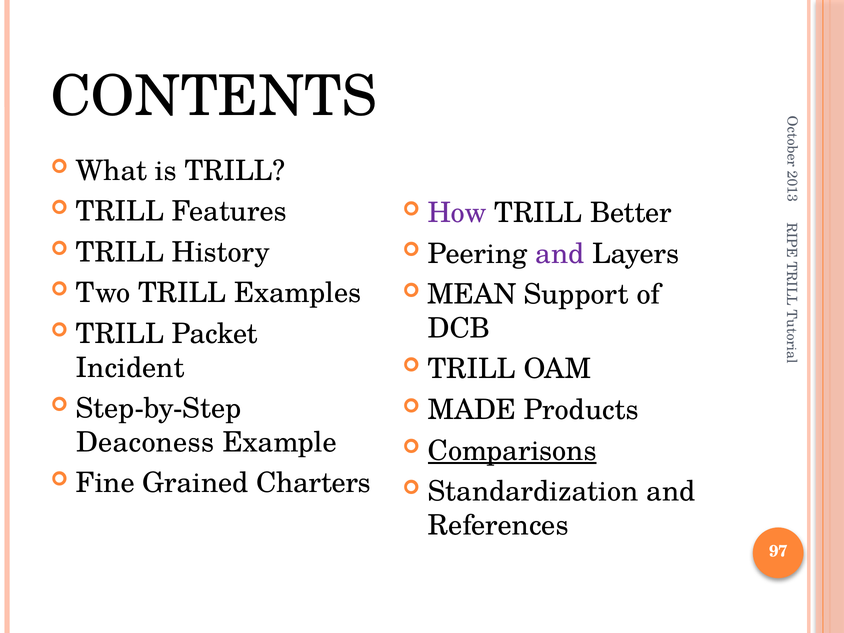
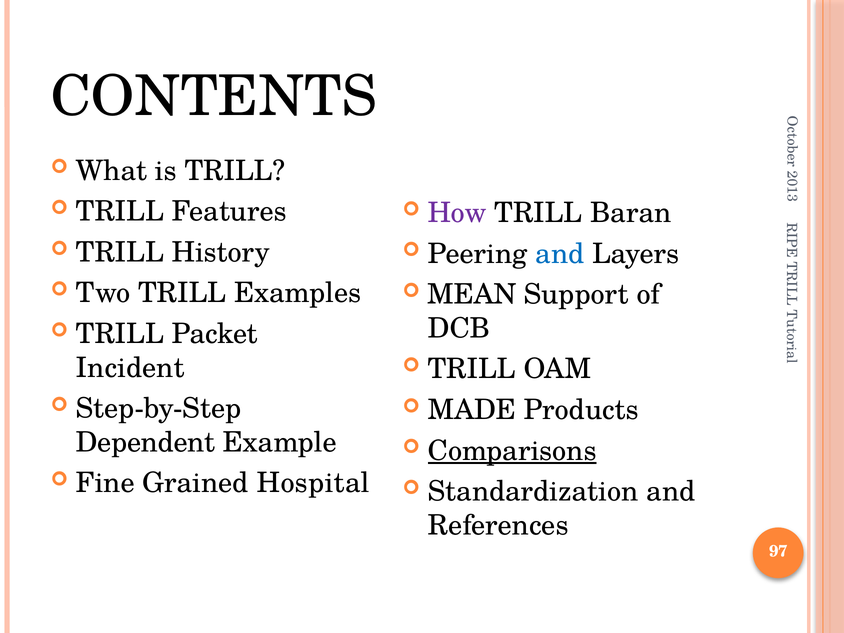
Better: Better -> Baran
and at (560, 254) colour: purple -> blue
Deaconess: Deaconess -> Dependent
Charters: Charters -> Hospital
